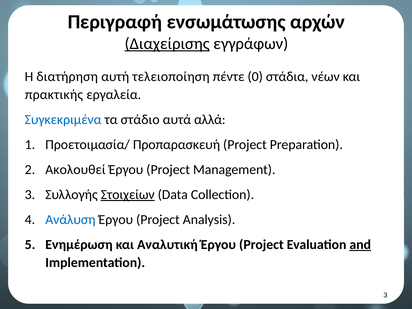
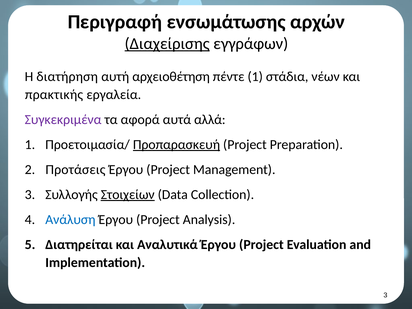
τελειοποίηση: τελειοποίηση -> αρχειοθέτηση
πέντε 0: 0 -> 1
Συγκεκριμένα colour: blue -> purple
στάδιο: στάδιο -> αφορά
Προπαρασκευή underline: none -> present
Ακολουθεί: Ακολουθεί -> Προτάσεις
Ενημέρωση: Ενημέρωση -> Διατηρείται
Αναλυτική: Αναλυτική -> Αναλυτικά
and underline: present -> none
